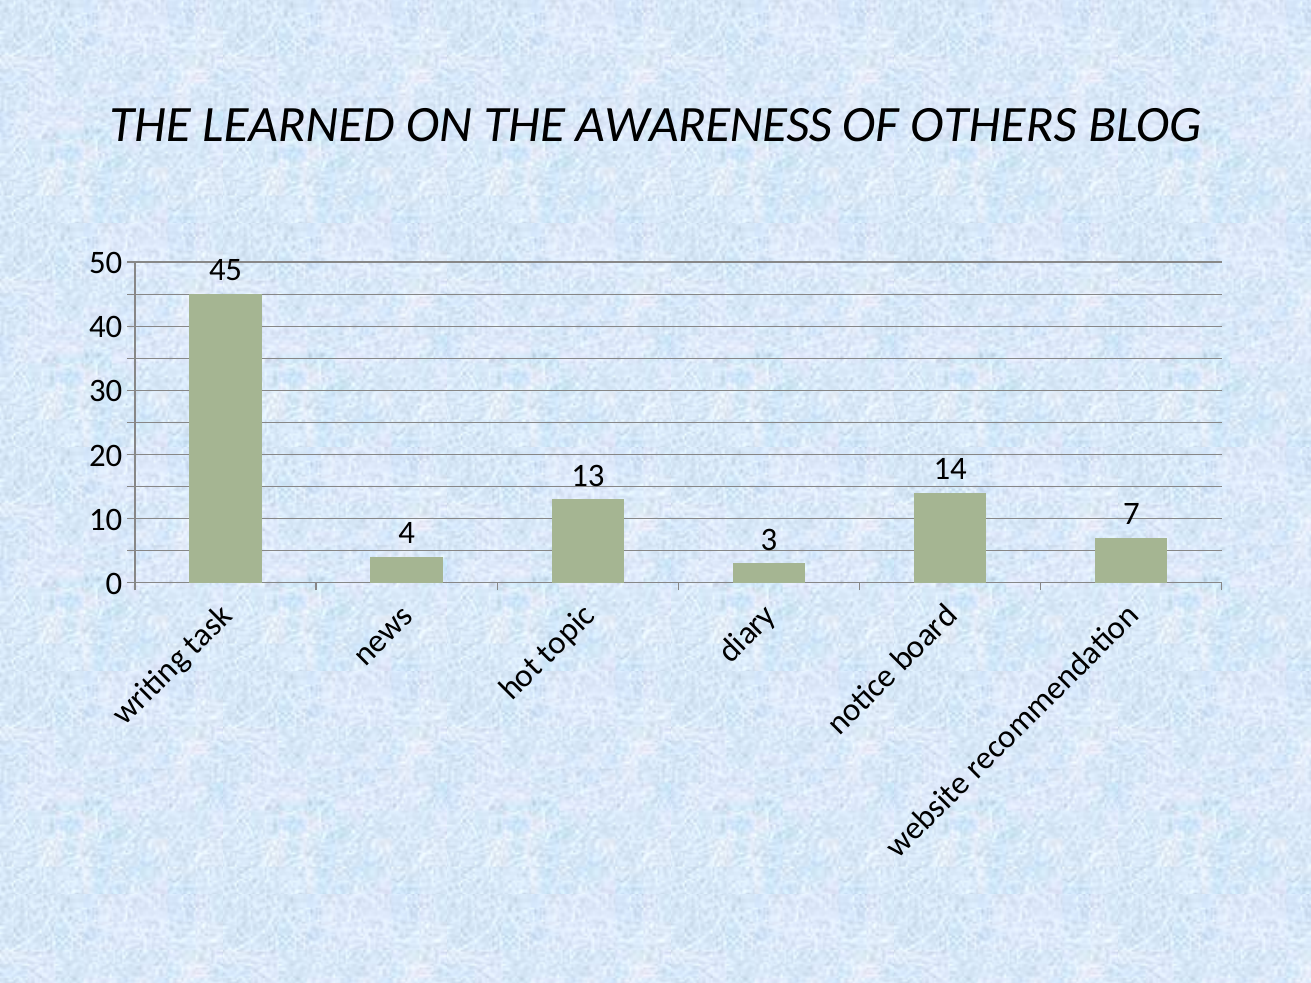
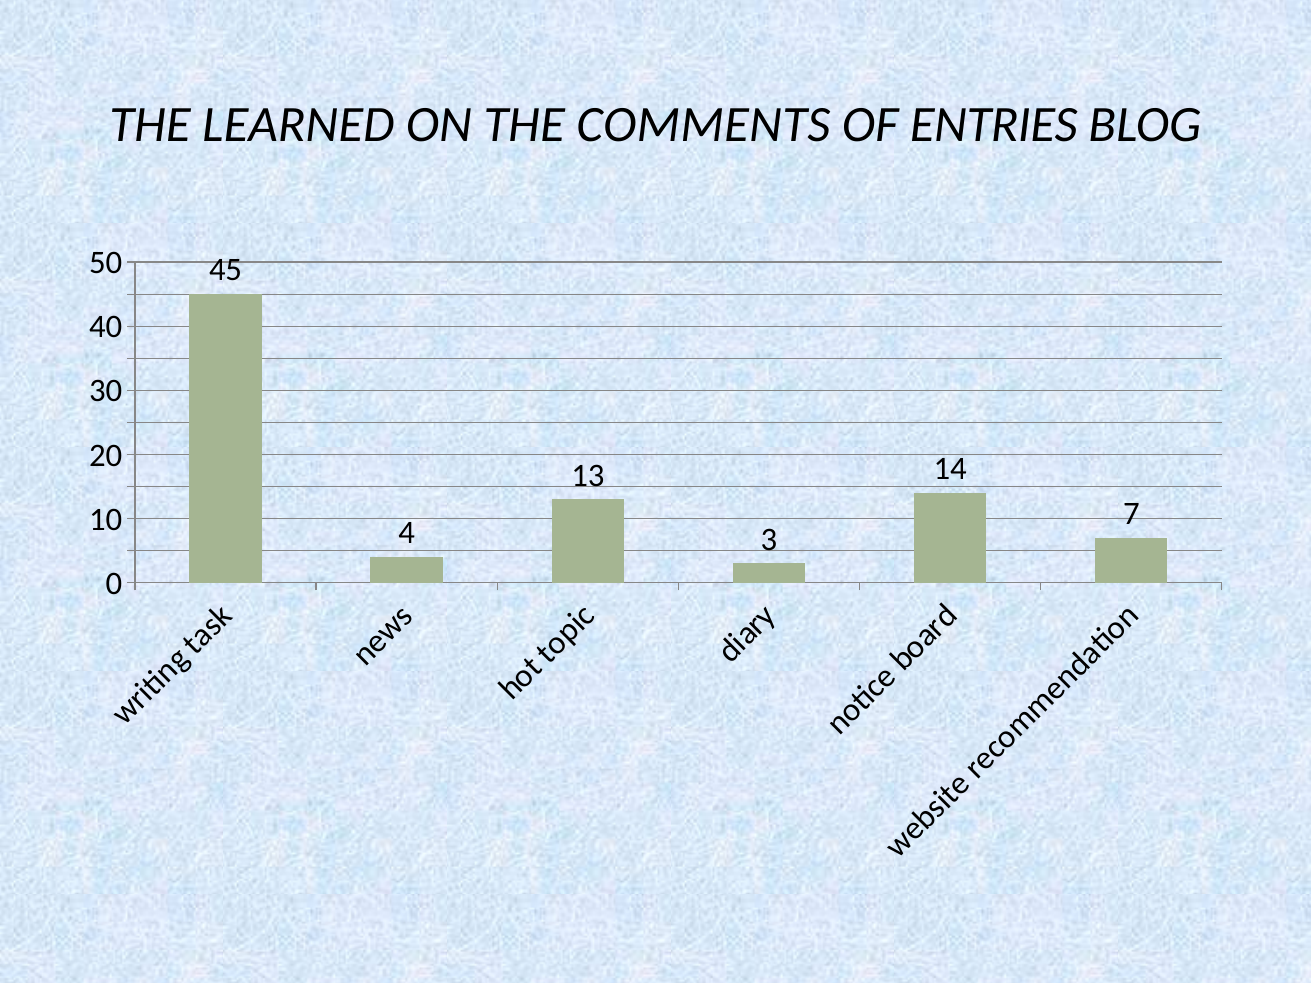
AWARENESS: AWARENESS -> COMMENTS
OTHERS: OTHERS -> ENTRIES
